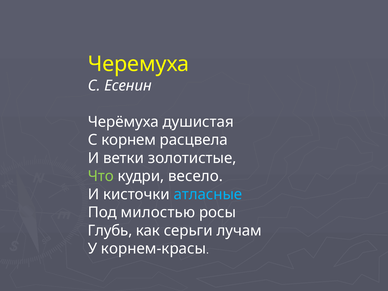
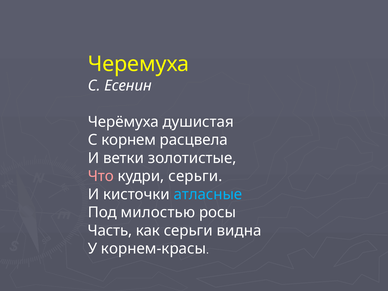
Что colour: light green -> pink
кудри весело: весело -> серьги
Глубь: Глубь -> Часть
лучам: лучам -> видна
